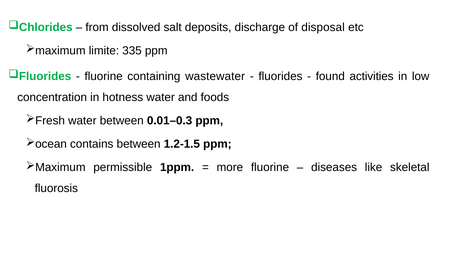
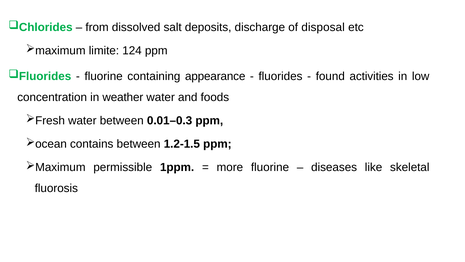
335: 335 -> 124
wastewater: wastewater -> appearance
hotness: hotness -> weather
